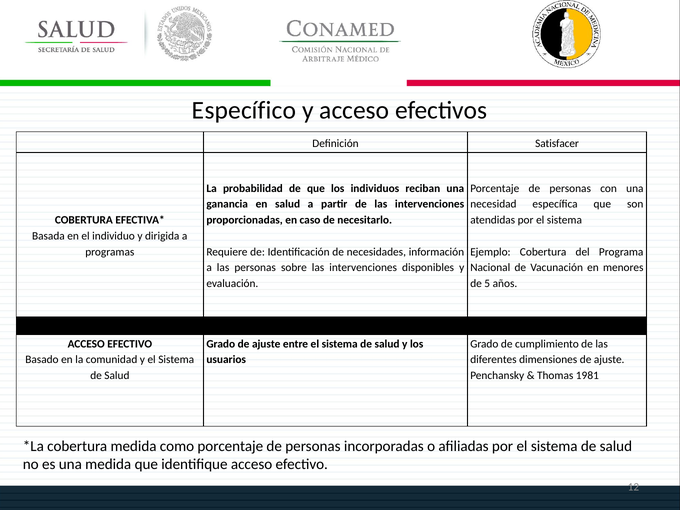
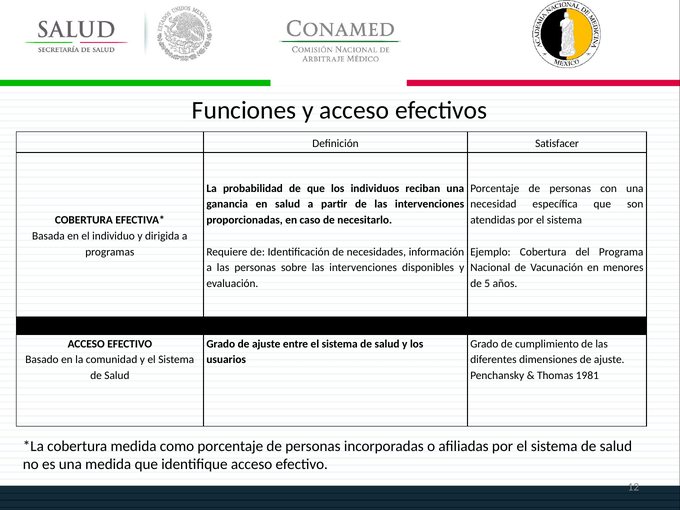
Específico: Específico -> Funciones
